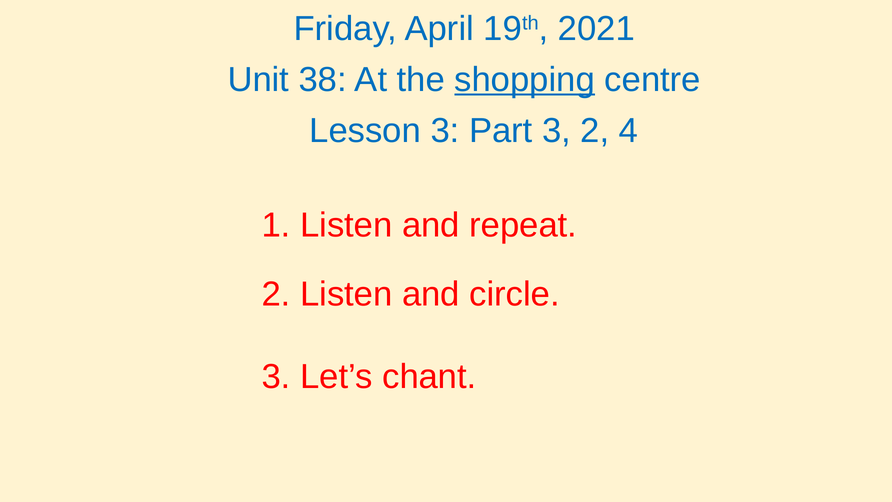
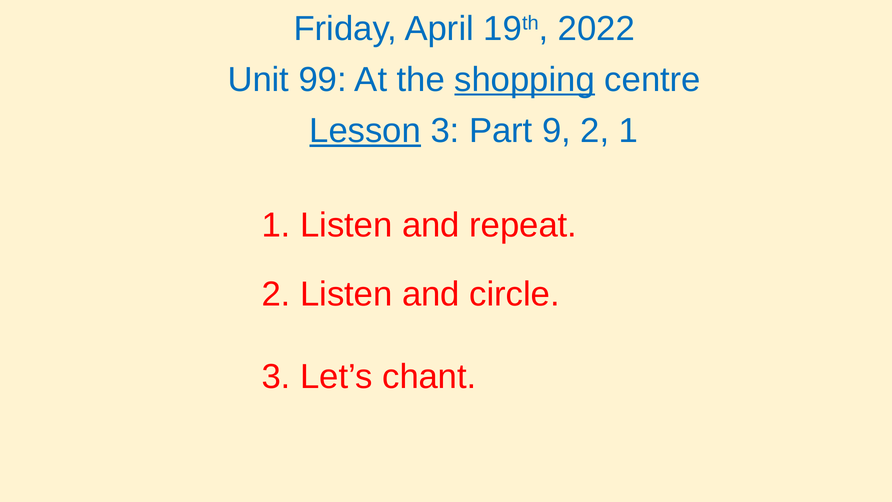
2021: 2021 -> 2022
38: 38 -> 99
Lesson underline: none -> present
Part 3: 3 -> 9
2 4: 4 -> 1
